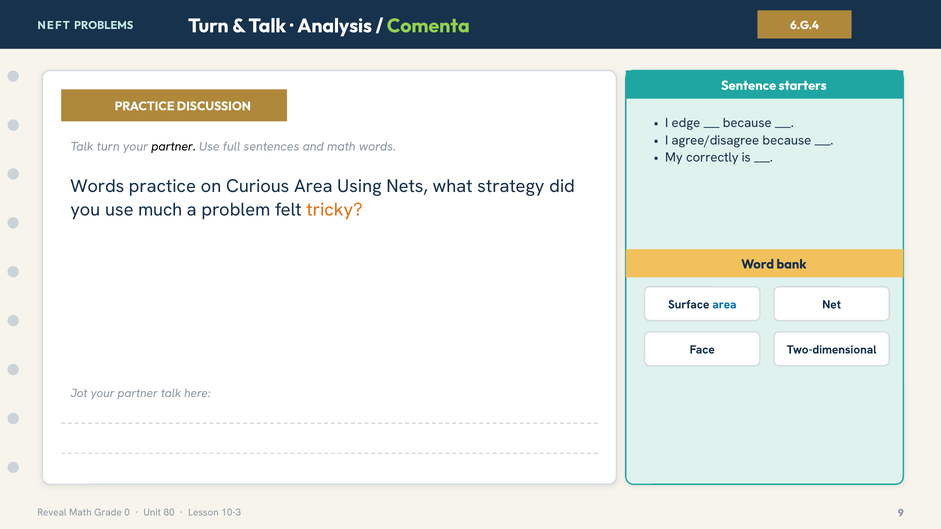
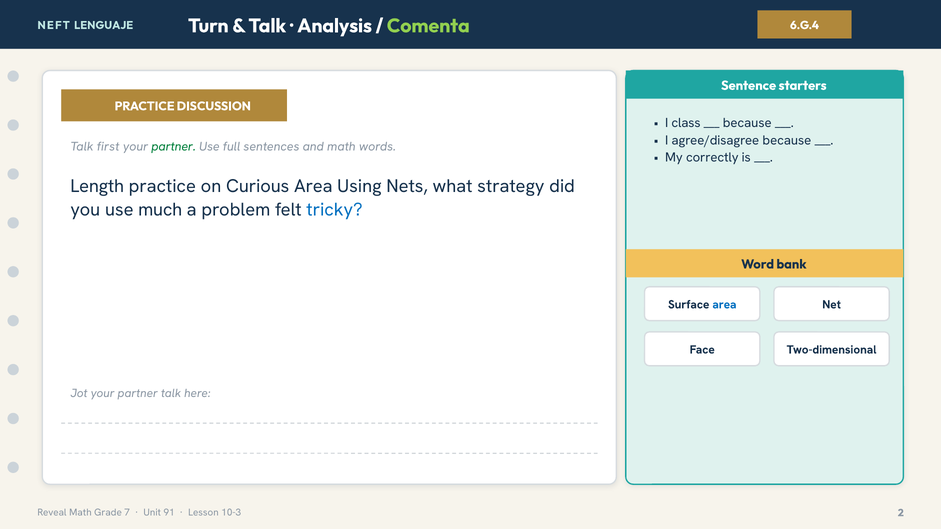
PROBLEMS: PROBLEMS -> LENGUAJE
edge: edge -> class
Talk turn: turn -> first
partner at (174, 147) colour: black -> green
Words at (97, 186): Words -> Length
tricky colour: orange -> blue
0: 0 -> 7
80: 80 -> 91
9: 9 -> 2
